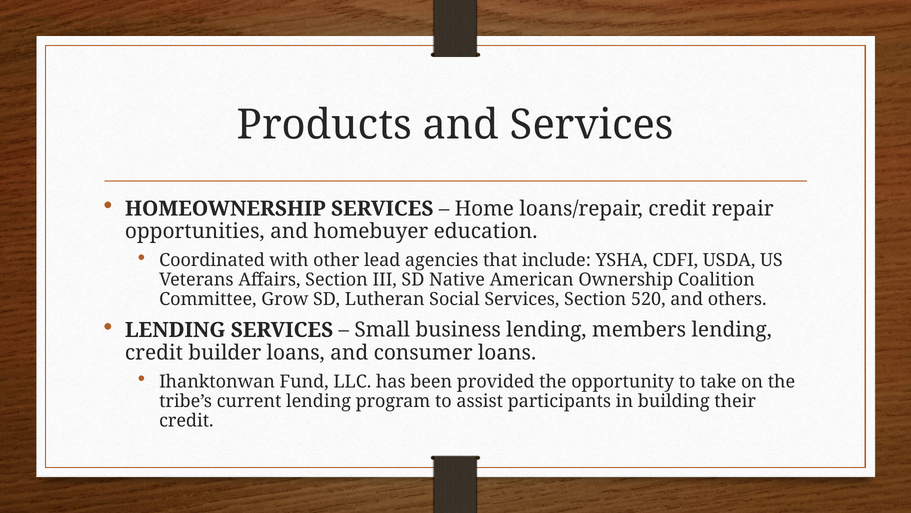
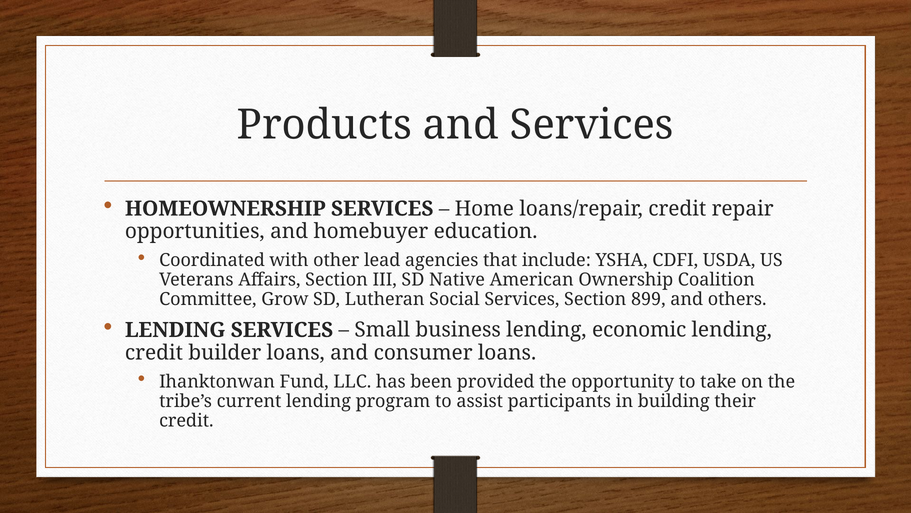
520: 520 -> 899
members: members -> economic
